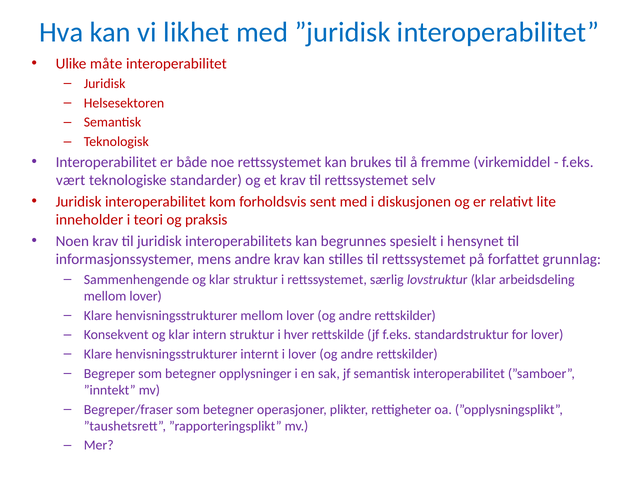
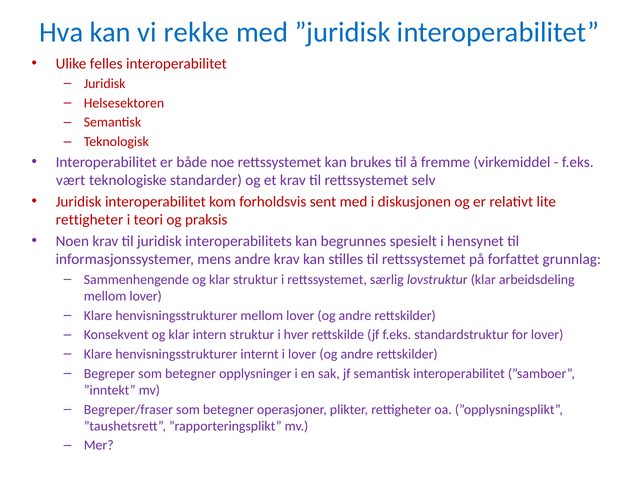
likhet: likhet -> rekke
måte: måte -> felles
inneholder at (90, 220): inneholder -> rettigheter
